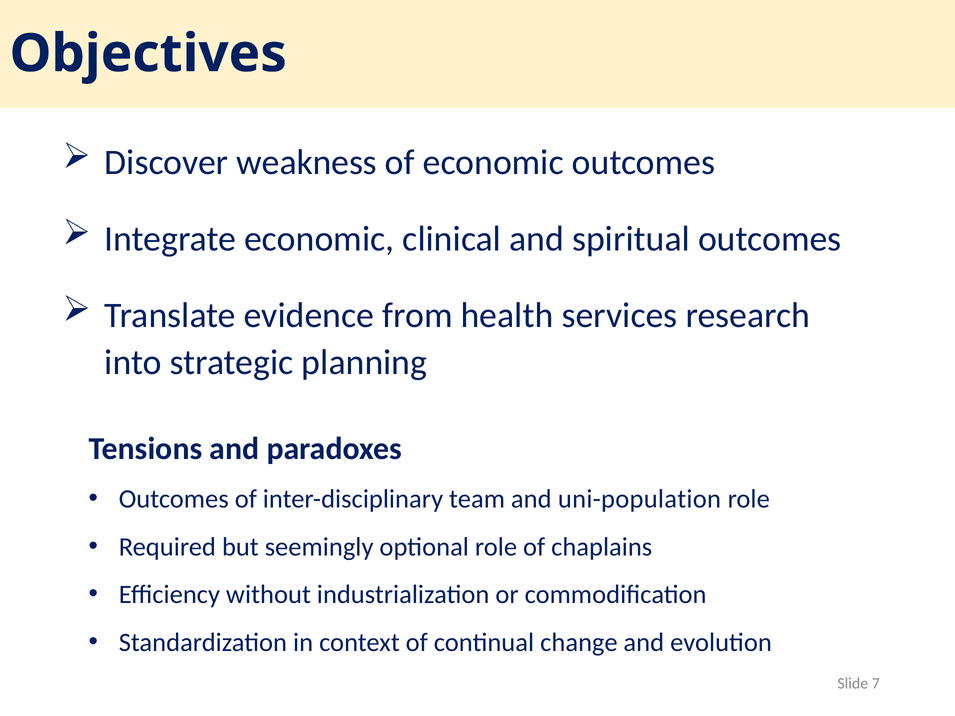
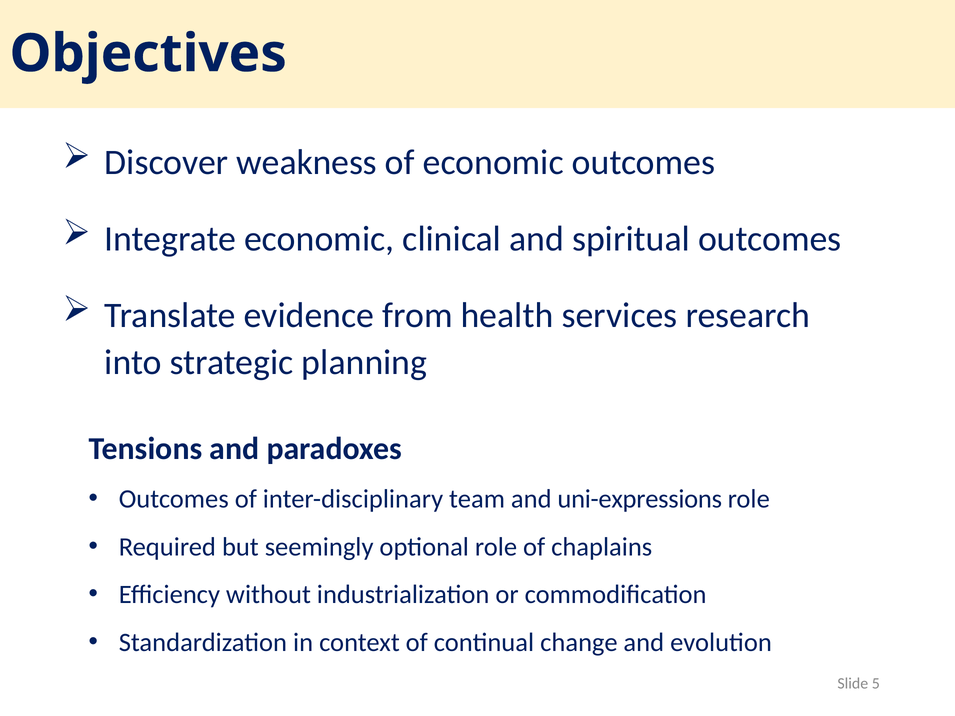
uni-population: uni-population -> uni-expressions
7: 7 -> 5
